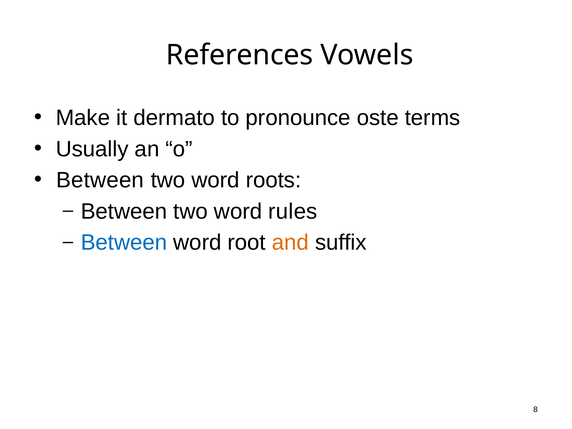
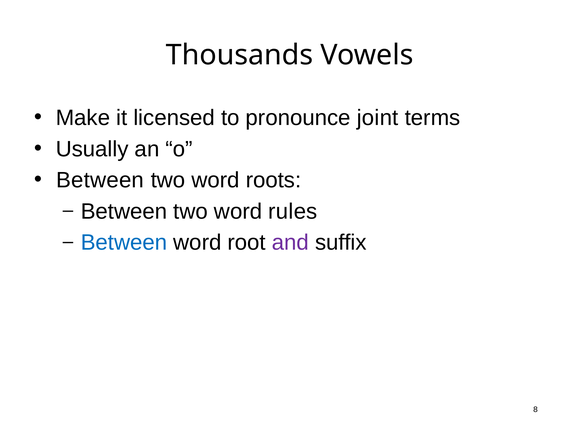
References: References -> Thousands
dermato: dermato -> licensed
oste: oste -> joint
and colour: orange -> purple
